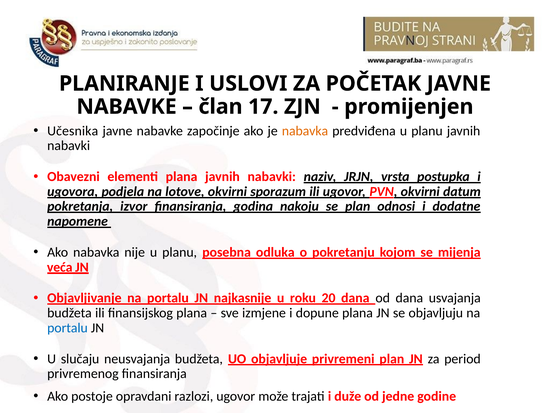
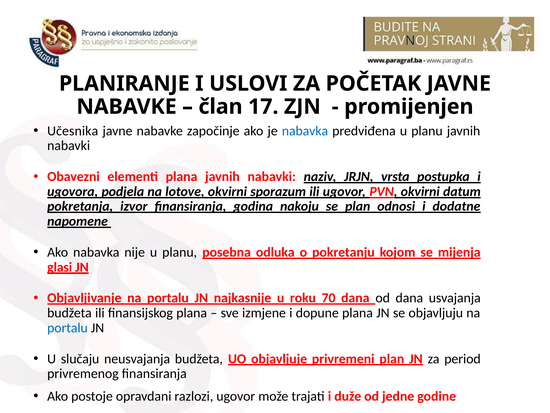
nabavka at (305, 131) colour: orange -> blue
veća: veća -> glasi
20: 20 -> 70
